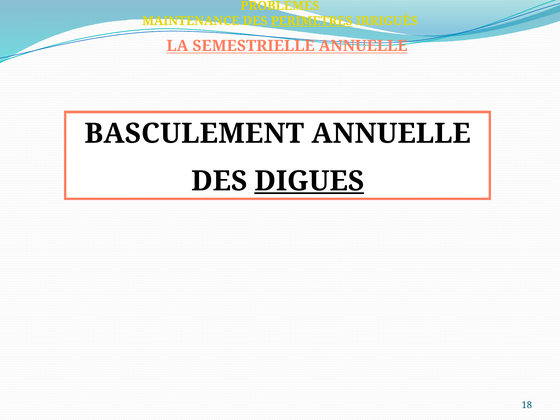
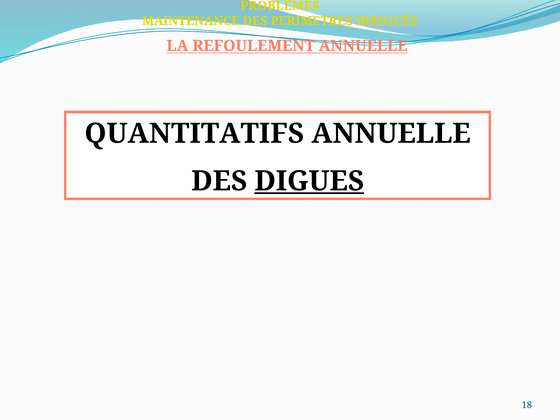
PERIMETRES underline: present -> none
SEMESTRIELLE: SEMESTRIELLE -> REFOULEMENT
BASCULEMENT: BASCULEMENT -> QUANTITATIFS
